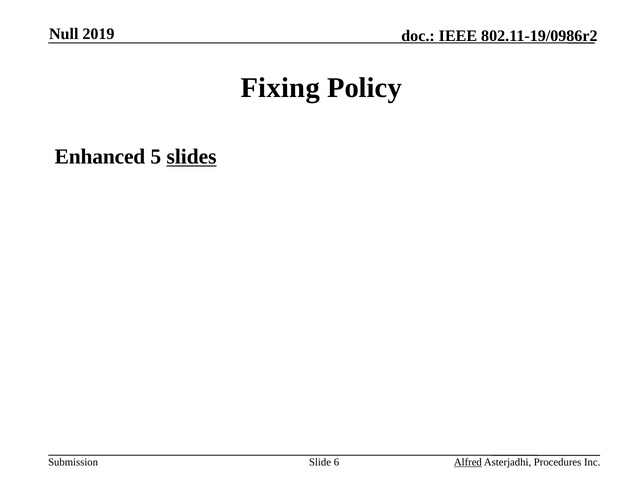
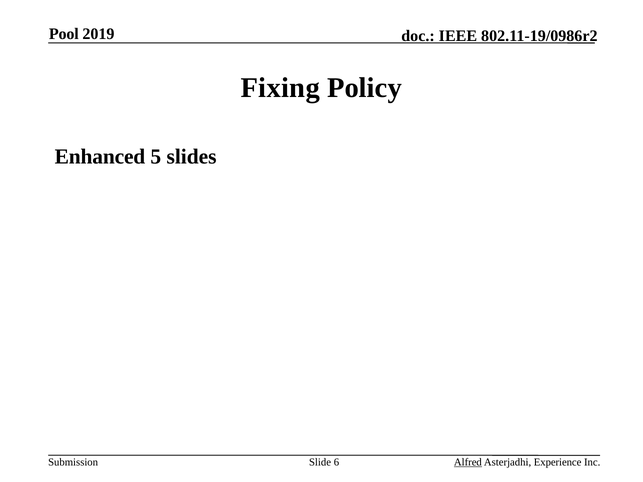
Null: Null -> Pool
slides underline: present -> none
Procedures: Procedures -> Experience
